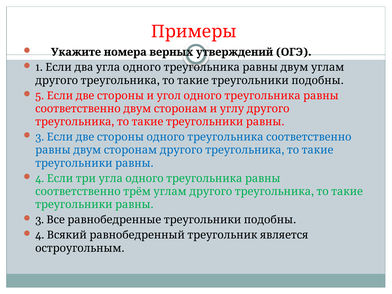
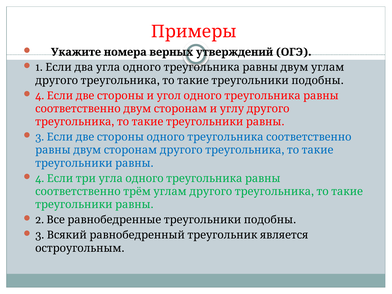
5 at (40, 96): 5 -> 4
3 at (40, 220): 3 -> 2
4 at (40, 235): 4 -> 3
